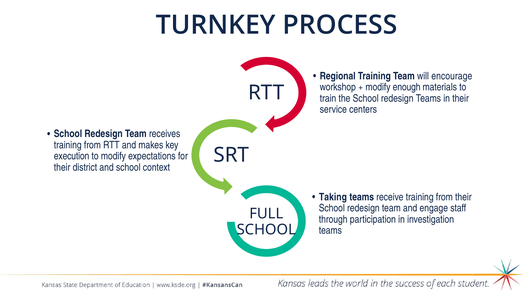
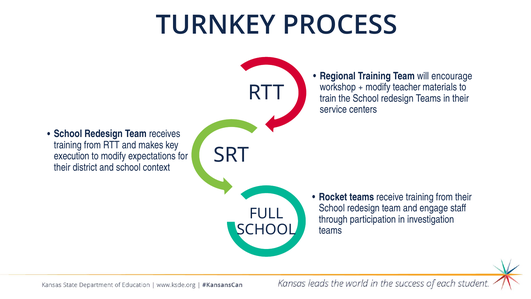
enough: enough -> teacher
Taking: Taking -> Rocket
